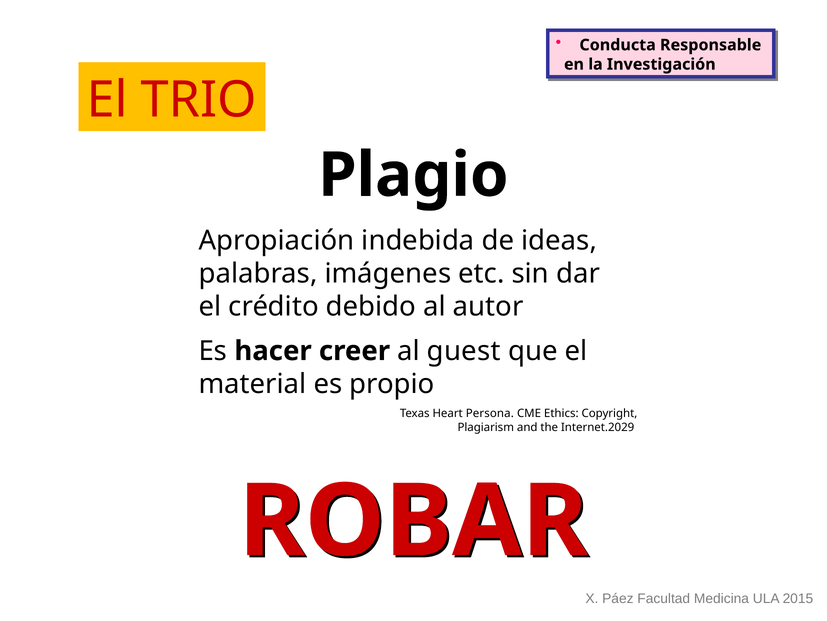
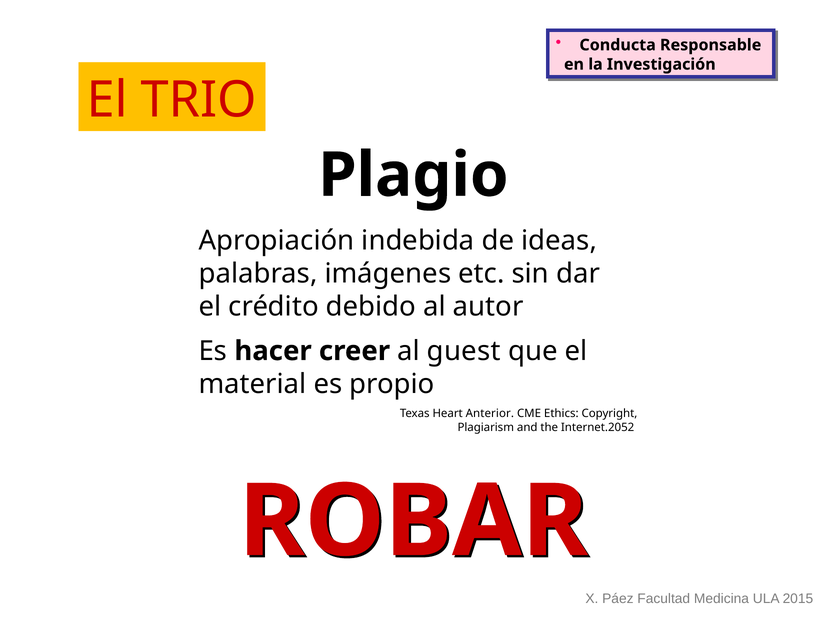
Persona: Persona -> Anterior
Internet.2029: Internet.2029 -> Internet.2052
